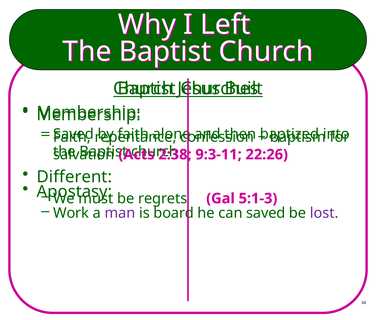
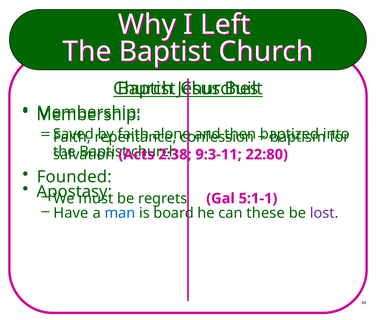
22:26: 22:26 -> 22:80
Different: Different -> Founded
5:1-3: 5:1-3 -> 5:1-1
Work: Work -> Have
man colour: purple -> blue
can saved: saved -> these
